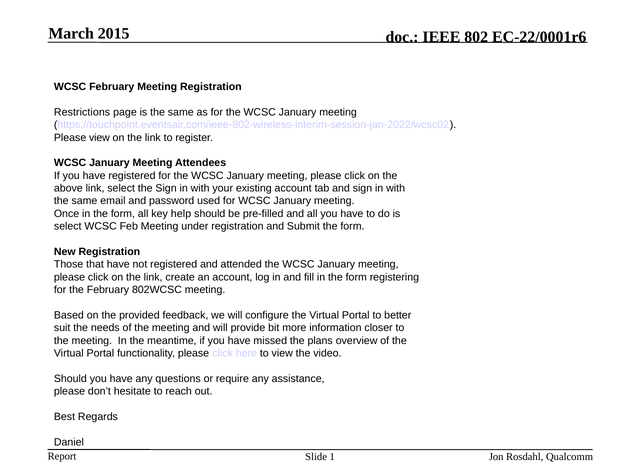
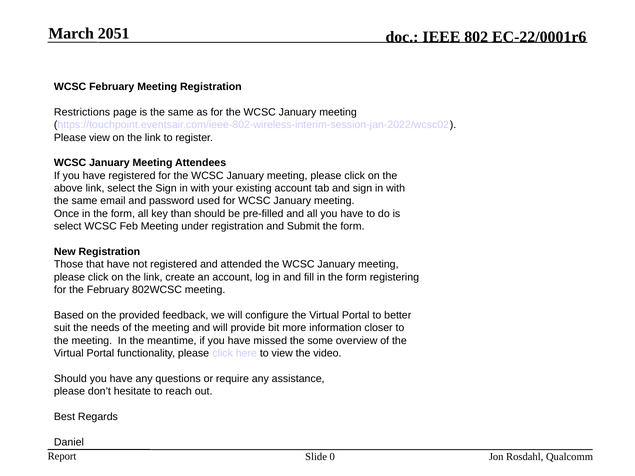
2015: 2015 -> 2051
help: help -> than
plans: plans -> some
1: 1 -> 0
